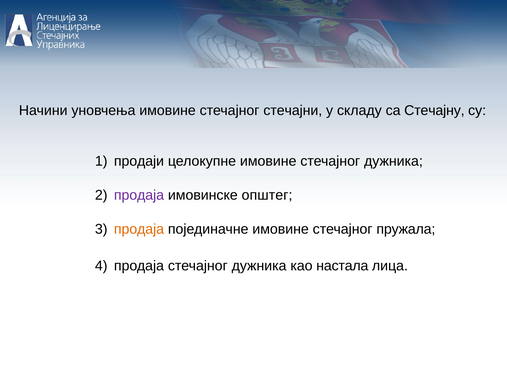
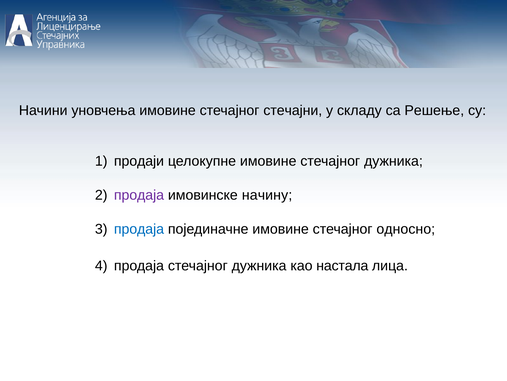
Стечајну: Стечајну -> Решење
општег: општег -> начину
продаја at (139, 229) colour: orange -> blue
пружала: пружала -> односно
